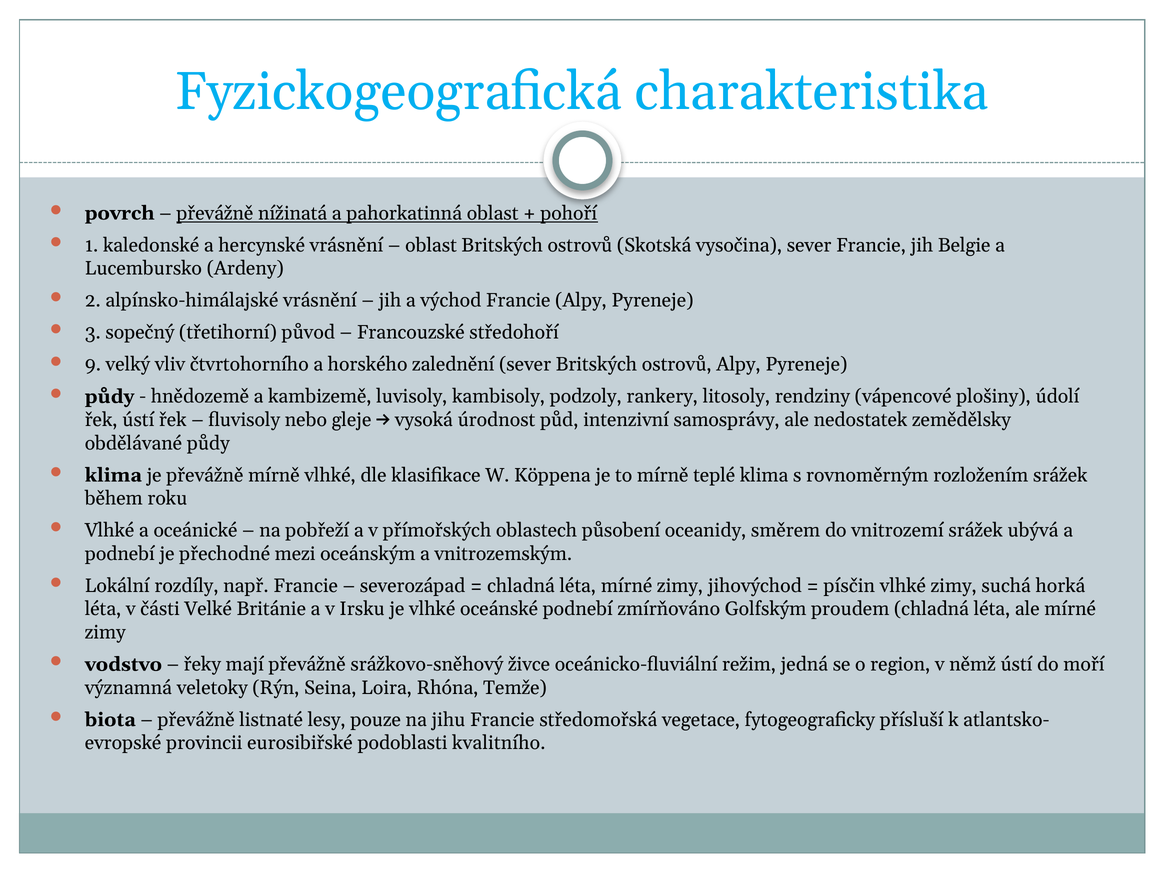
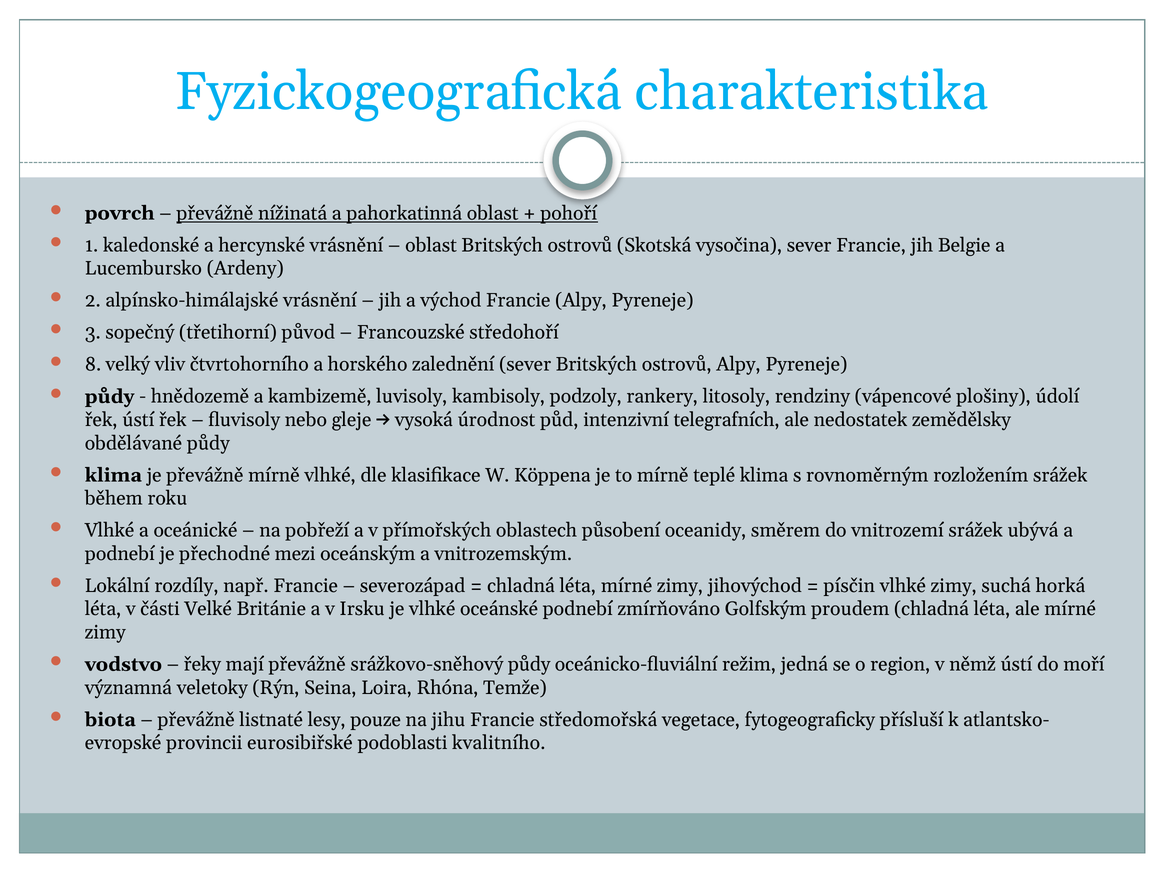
9: 9 -> 8
samosprávy: samosprávy -> telegrafních
srážkovo-sněhový živce: živce -> půdy
